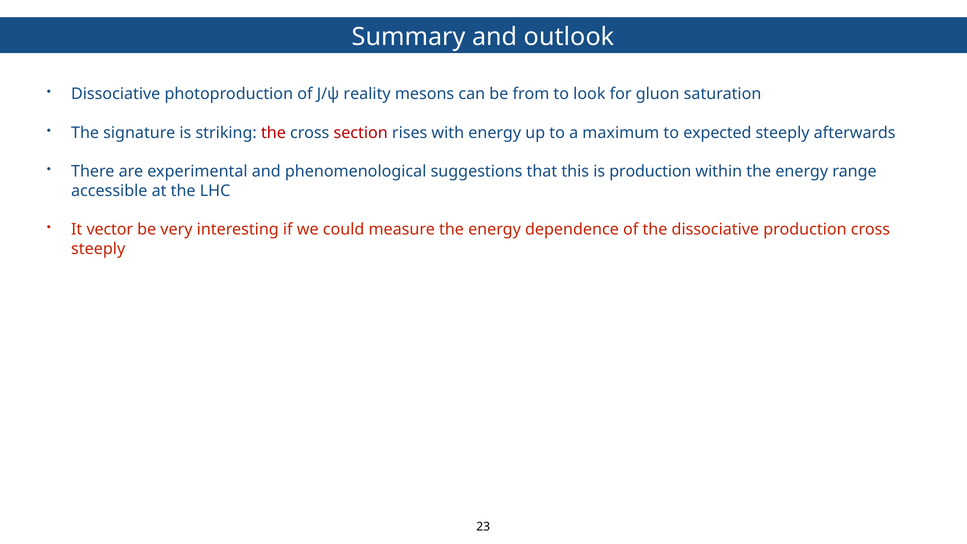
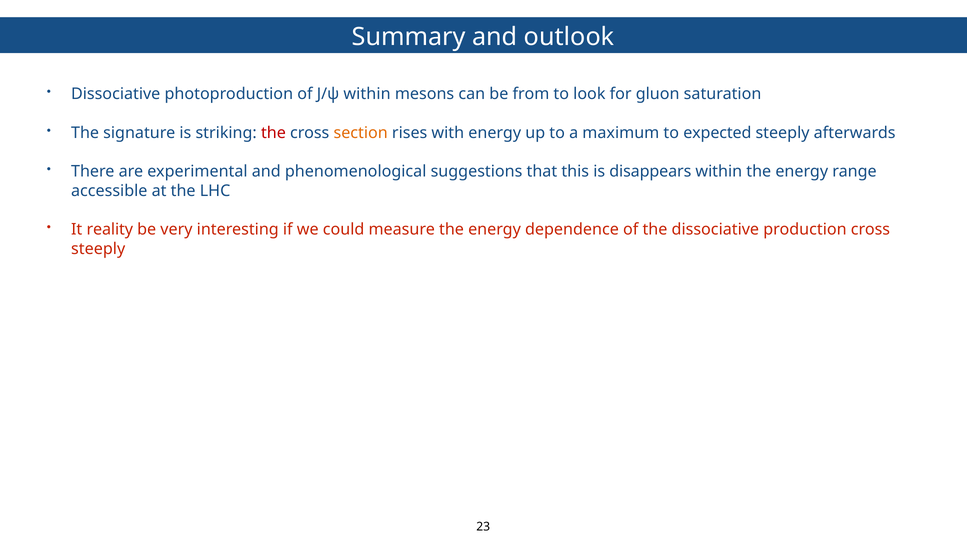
J/ψ reality: reality -> within
section colour: red -> orange
is production: production -> disappears
vector: vector -> reality
